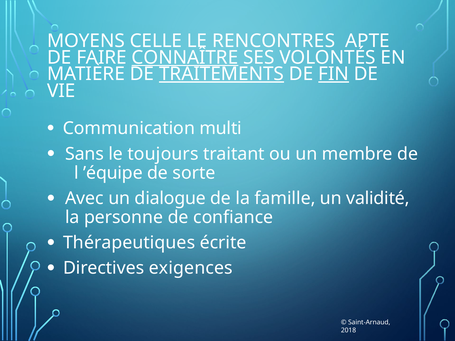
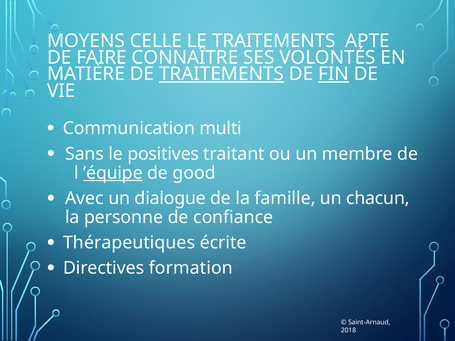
LE RENCONTRES: RENCONTRES -> TRAITEMENTS
CONNAÎTRE underline: present -> none
toujours: toujours -> positives
’équipe underline: none -> present
sorte: sorte -> good
validité: validité -> chacun
exigences: exigences -> formation
